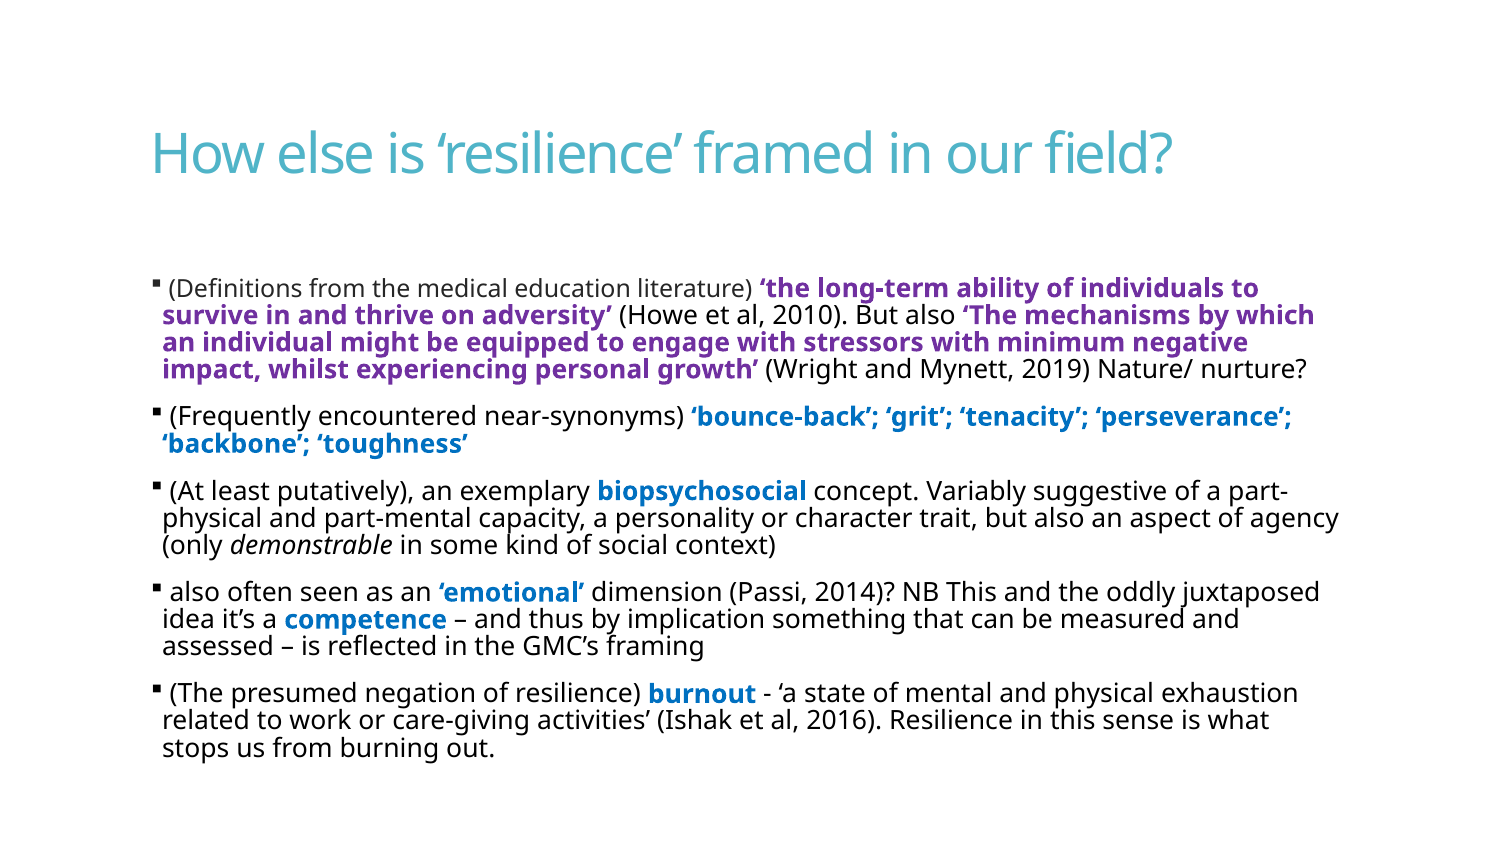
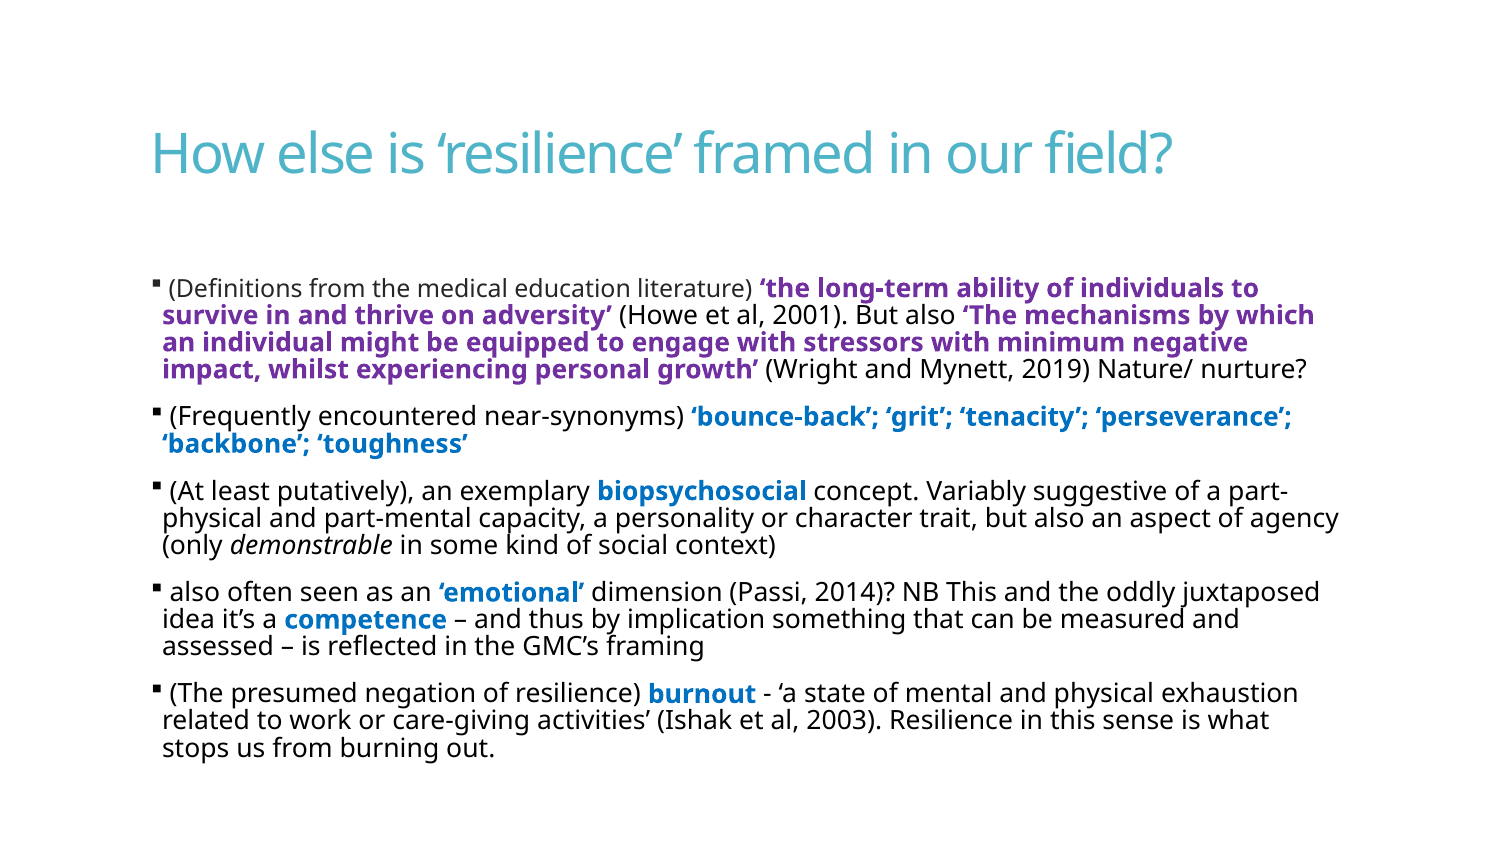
2010: 2010 -> 2001
2016: 2016 -> 2003
